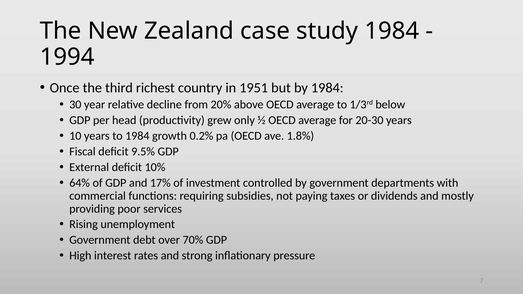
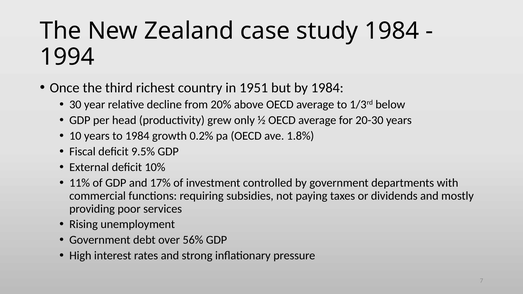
64%: 64% -> 11%
70%: 70% -> 56%
